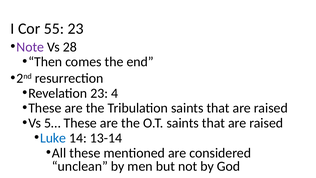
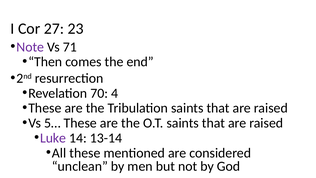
55: 55 -> 27
28: 28 -> 71
Revelation 23: 23 -> 70
Luke colour: blue -> purple
